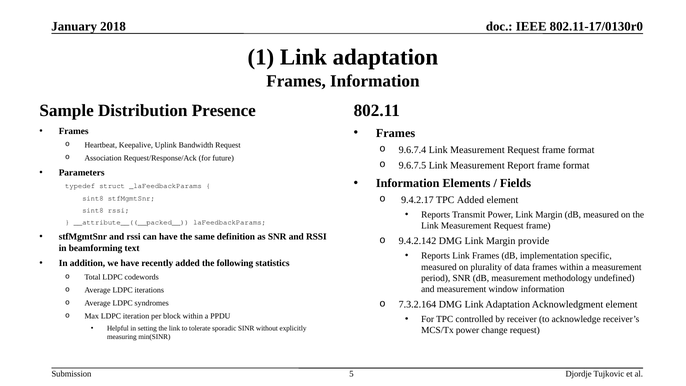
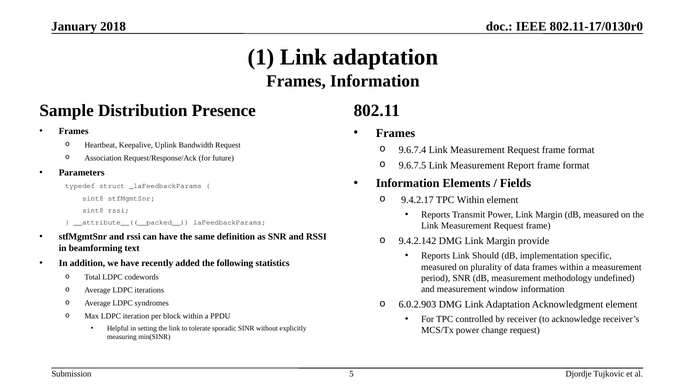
TPC Added: Added -> Within
Link Frames: Frames -> Should
7.3.2.164: 7.3.2.164 -> 6.0.2.903
